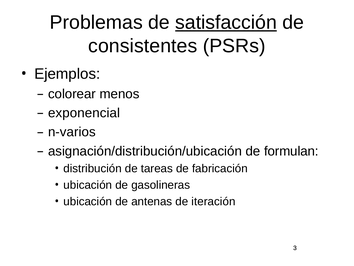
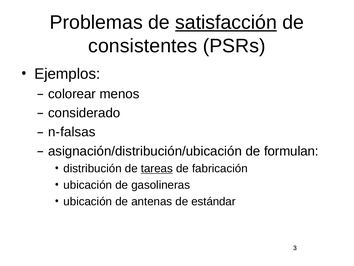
exponencial: exponencial -> considerado
n-varios: n-varios -> n-falsas
tareas underline: none -> present
iteración: iteración -> estándar
